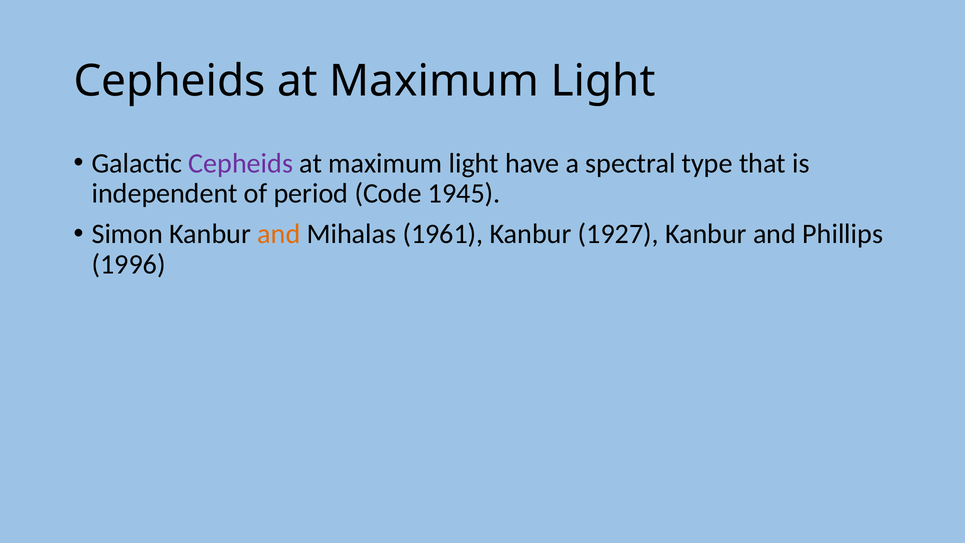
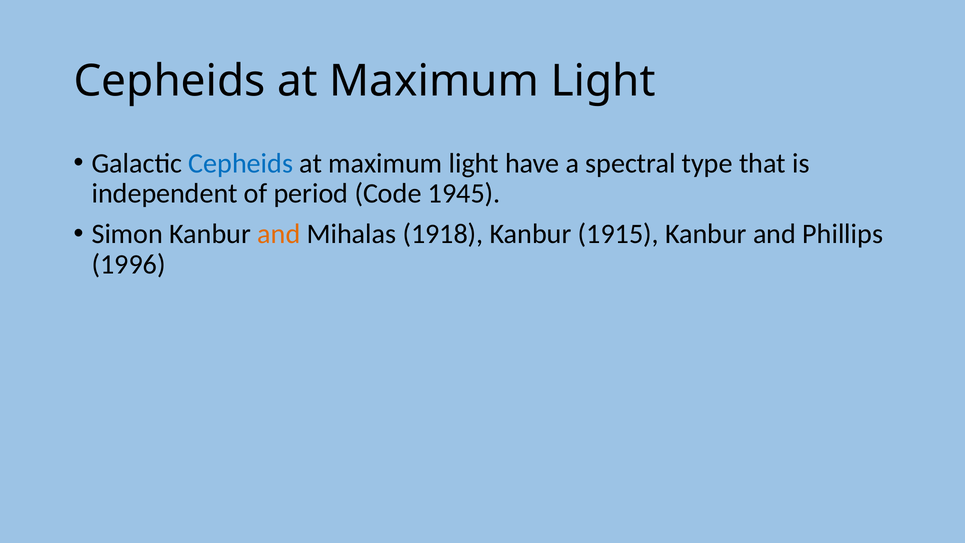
Cepheids at (241, 163) colour: purple -> blue
1961: 1961 -> 1918
1927: 1927 -> 1915
